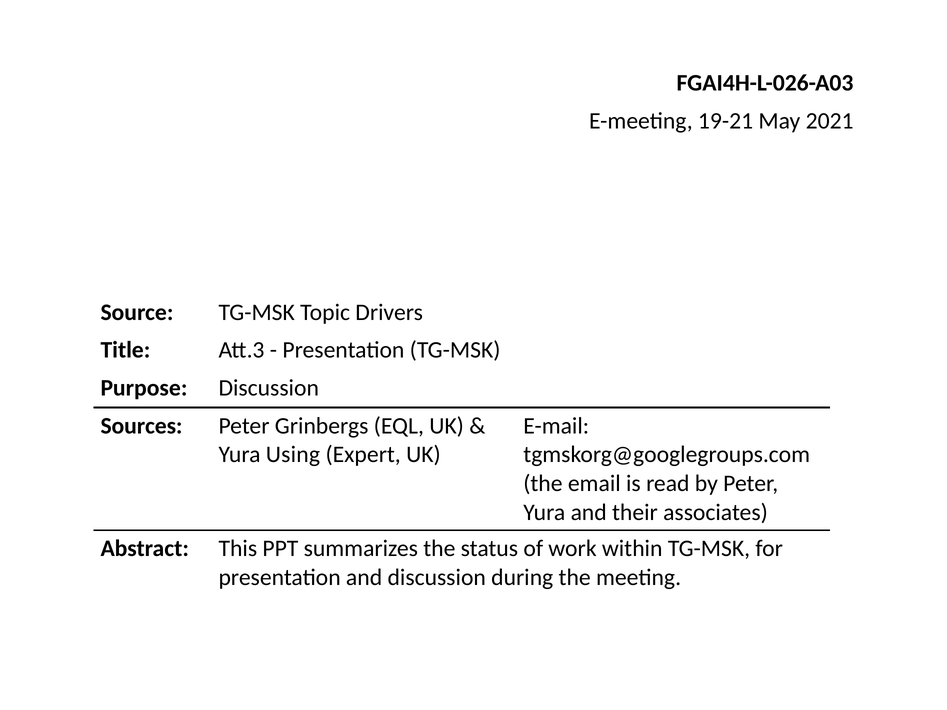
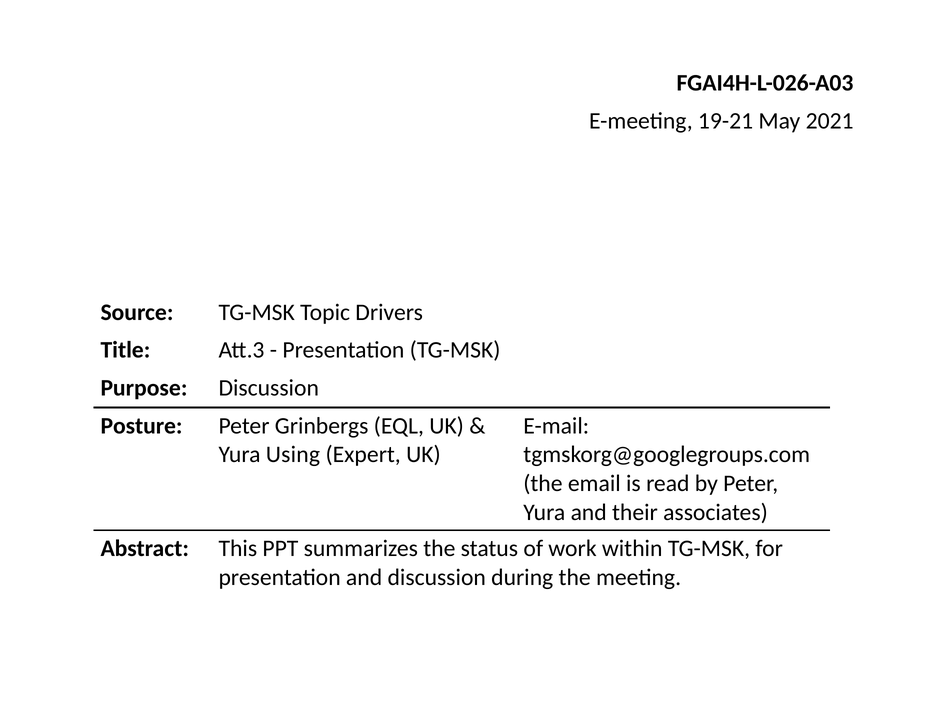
Sources: Sources -> Posture
